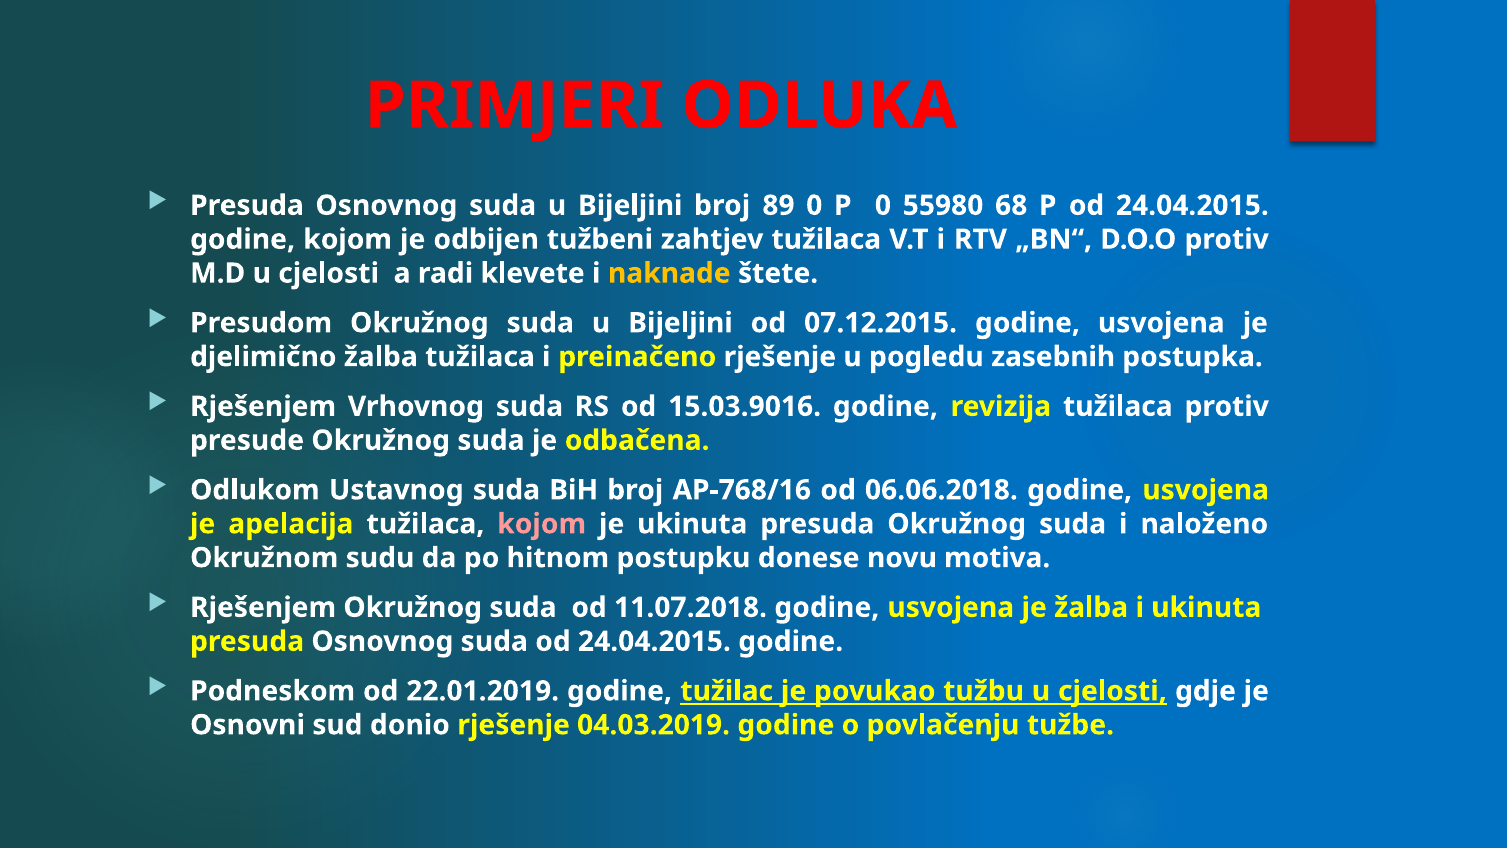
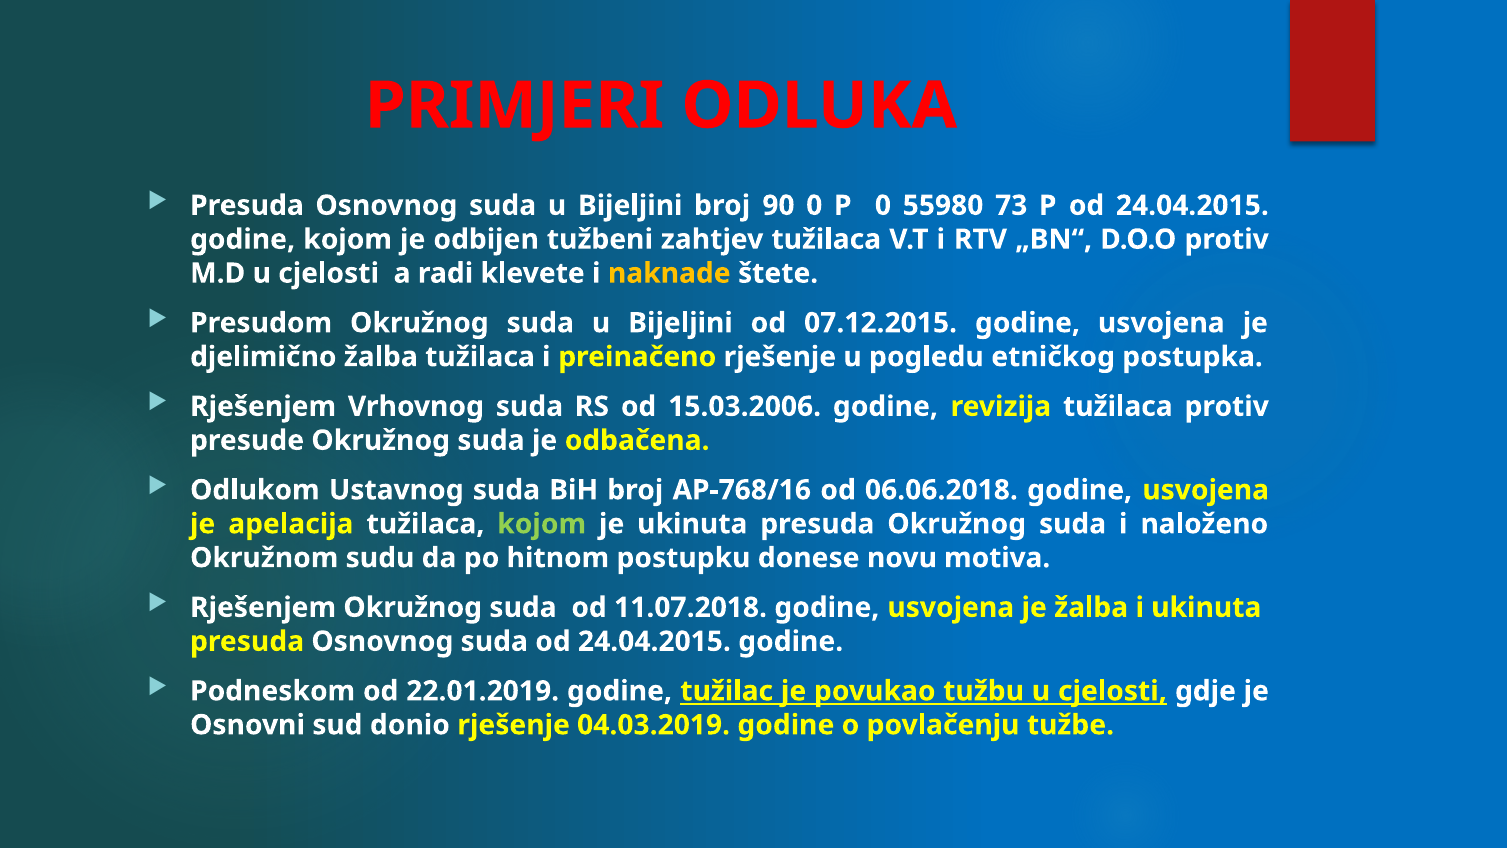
89: 89 -> 90
68: 68 -> 73
zasebnih: zasebnih -> etničkog
15.03.9016: 15.03.9016 -> 15.03.2006
kojom at (542, 524) colour: pink -> light green
